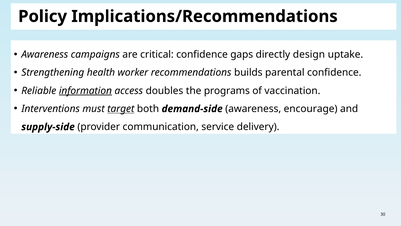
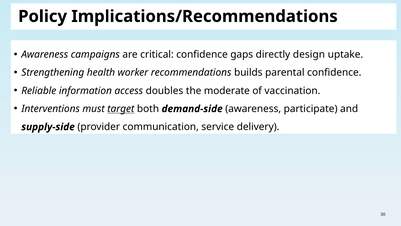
information underline: present -> none
programs: programs -> moderate
encourage: encourage -> participate
